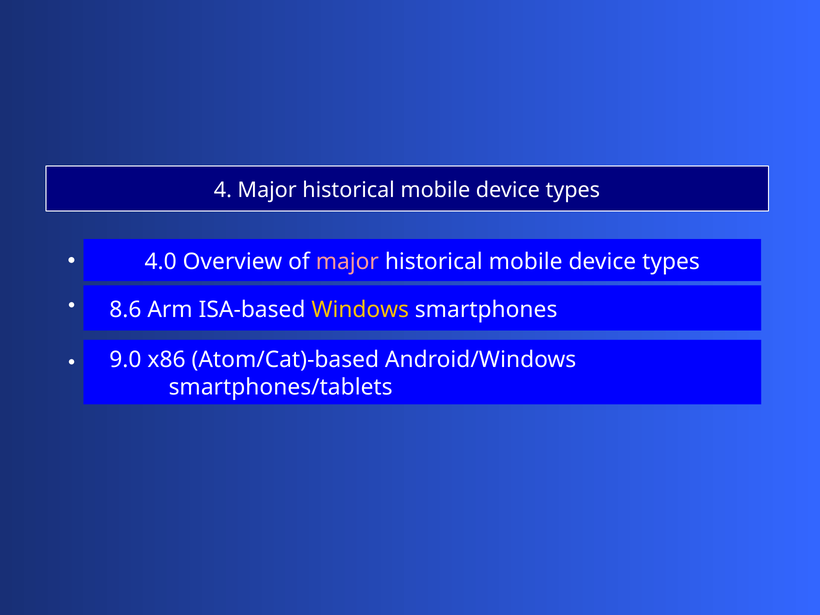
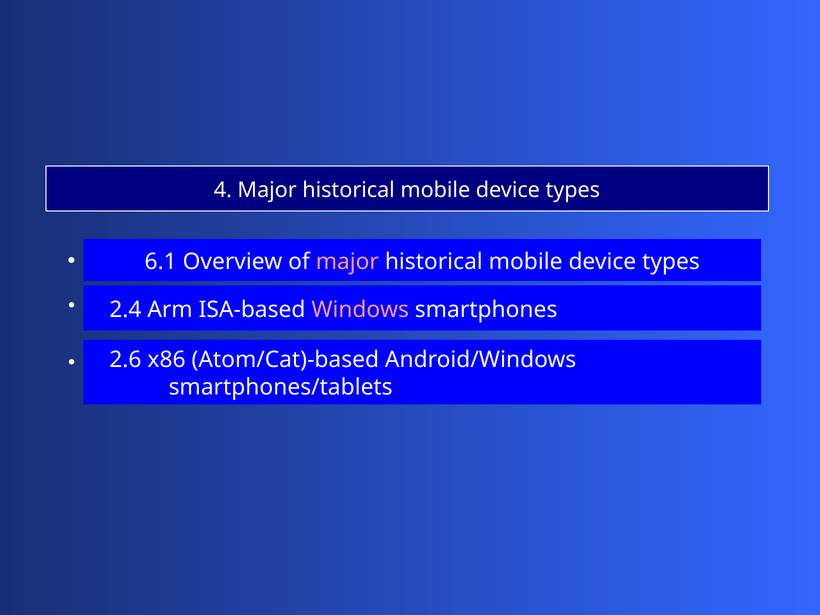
4.0: 4.0 -> 6.1
8.6: 8.6 -> 2.4
Windows colour: yellow -> pink
9.0: 9.0 -> 2.6
